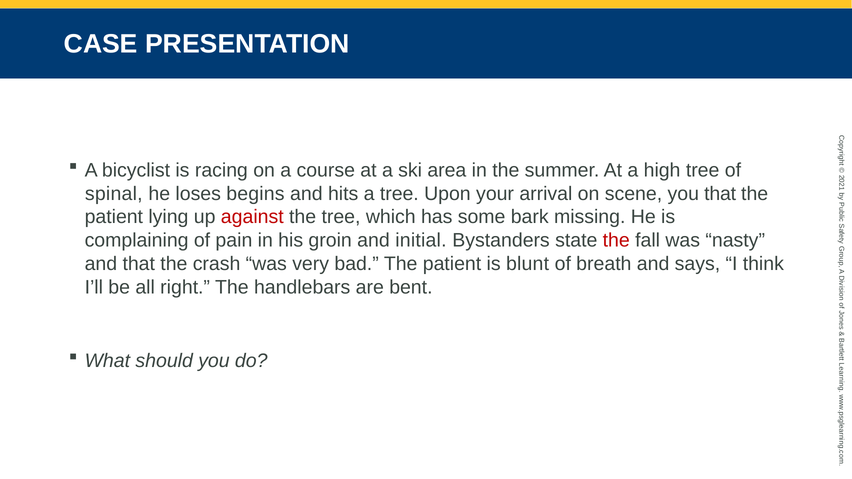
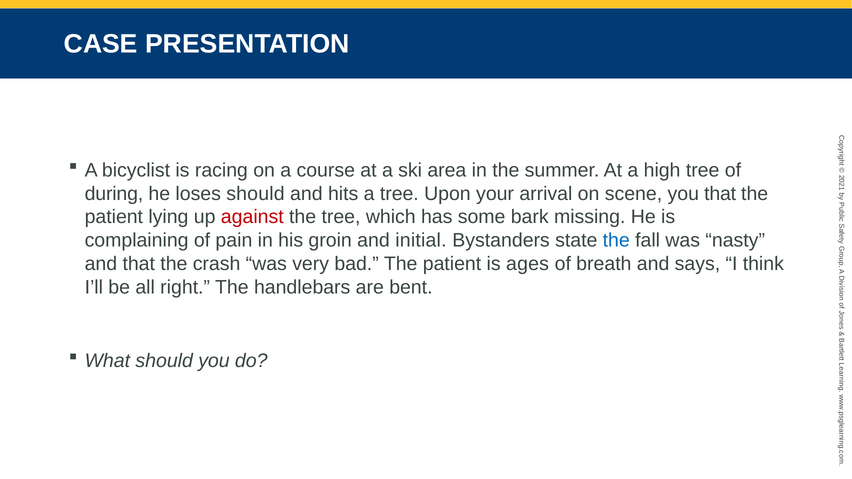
spinal: spinal -> during
loses begins: begins -> should
the at (616, 241) colour: red -> blue
blunt: blunt -> ages
